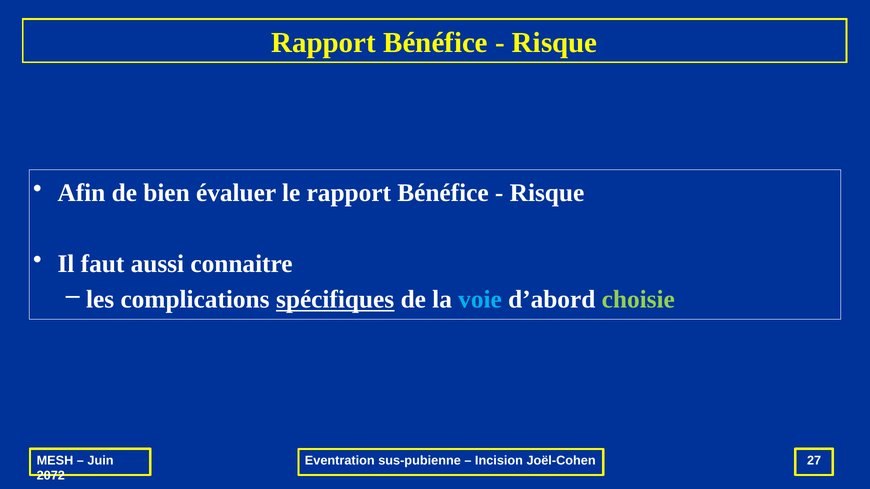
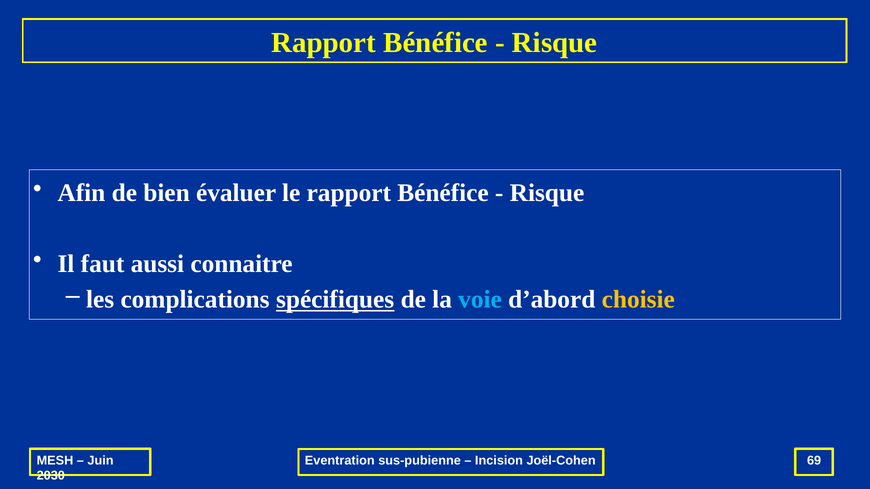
choisie colour: light green -> yellow
27: 27 -> 69
2072: 2072 -> 2030
